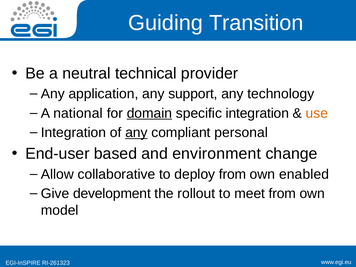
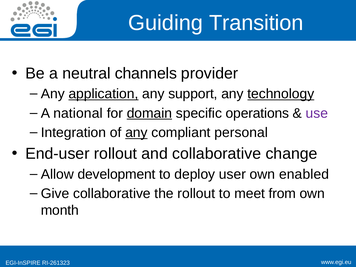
technical: technical -> channels
application underline: none -> present
technology underline: none -> present
specific integration: integration -> operations
use colour: orange -> purple
End-user based: based -> rollout
and environment: environment -> collaborative
collaborative: collaborative -> development
deploy from: from -> user
Give development: development -> collaborative
model: model -> month
